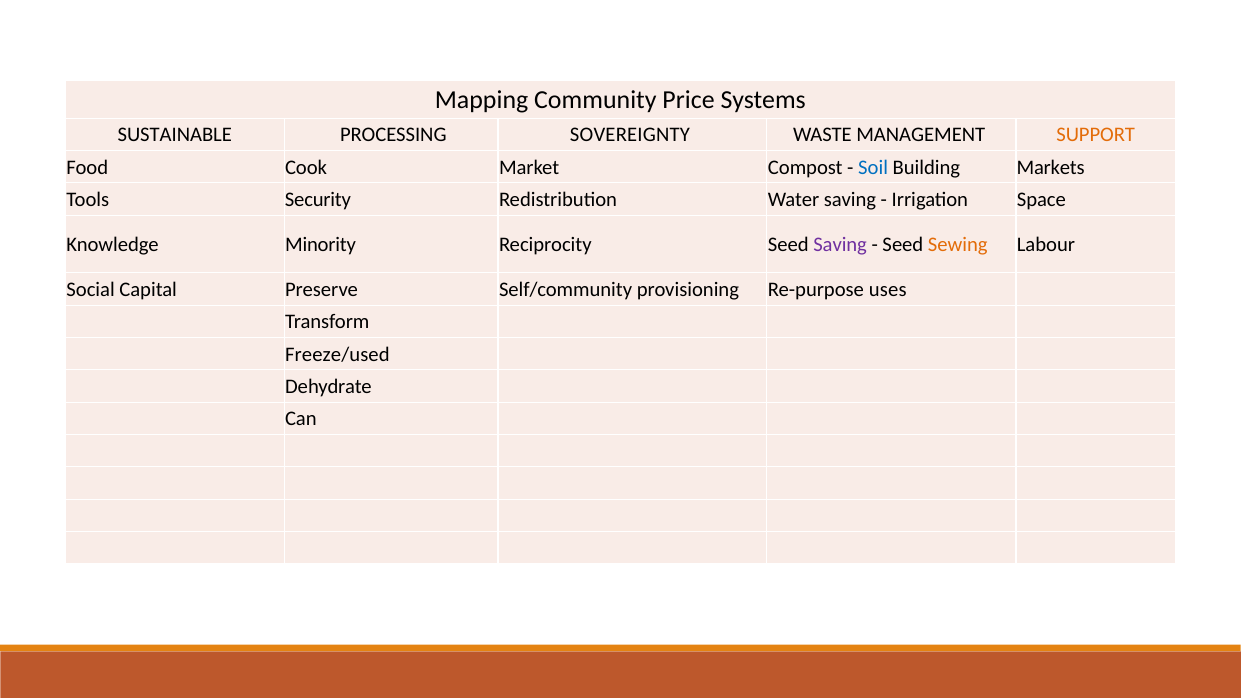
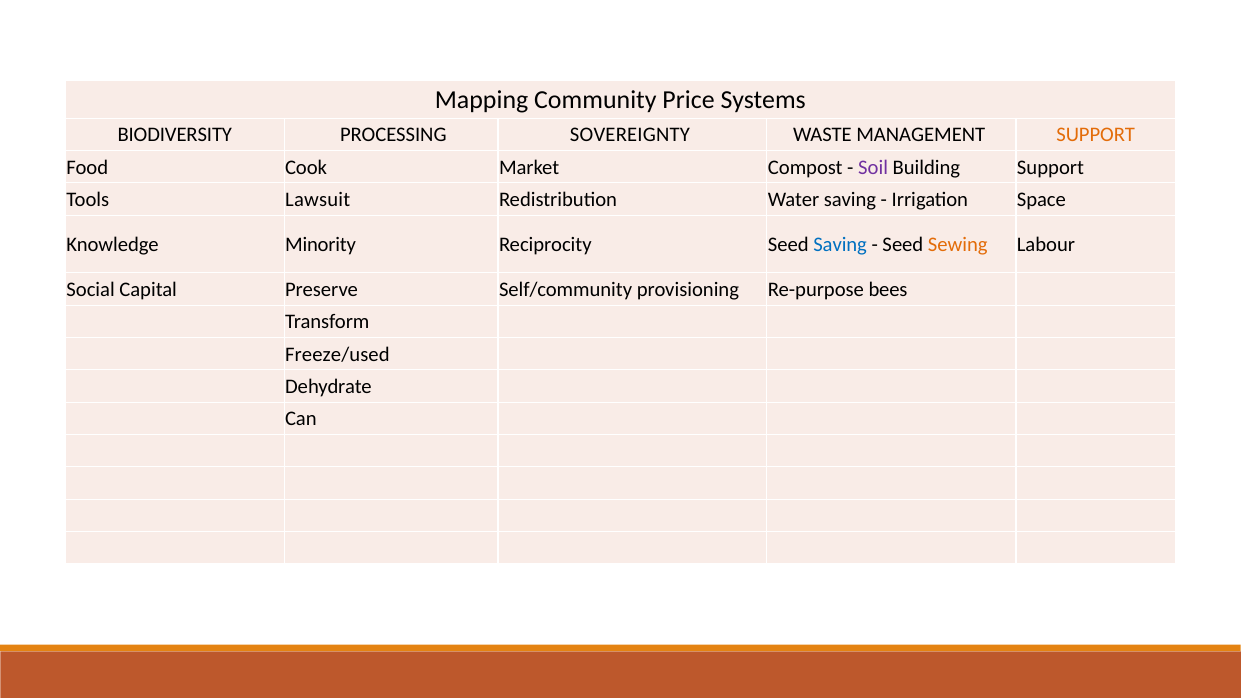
SUSTAINABLE: SUSTAINABLE -> BIODIVERSITY
Soil colour: blue -> purple
Building Markets: Markets -> Support
Security: Security -> Lawsuit
Saving at (840, 245) colour: purple -> blue
uses: uses -> bees
